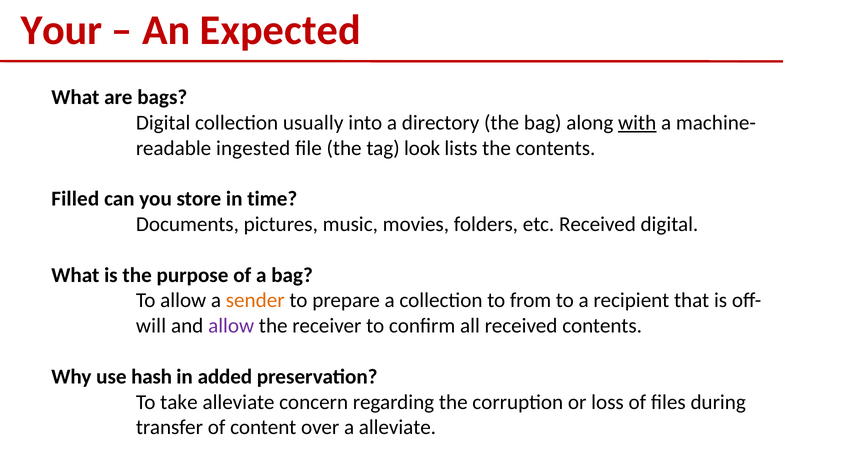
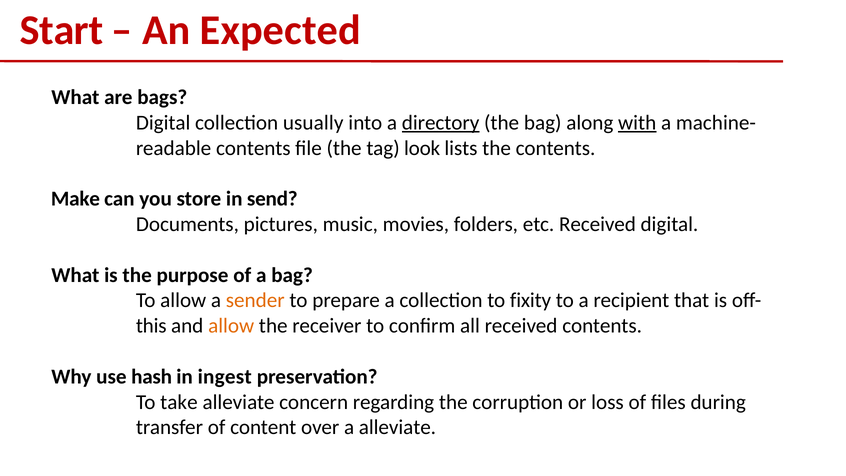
Your: Your -> Start
directory underline: none -> present
readable ingested: ingested -> contents
Filled: Filled -> Make
time: time -> send
from: from -> fixity
will: will -> this
allow at (231, 326) colour: purple -> orange
added: added -> ingest
